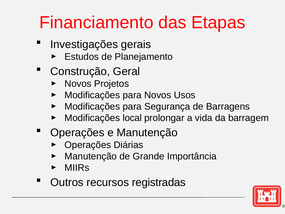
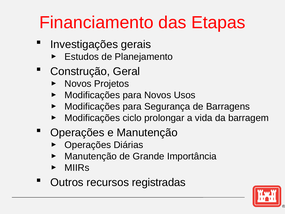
local: local -> ciclo
